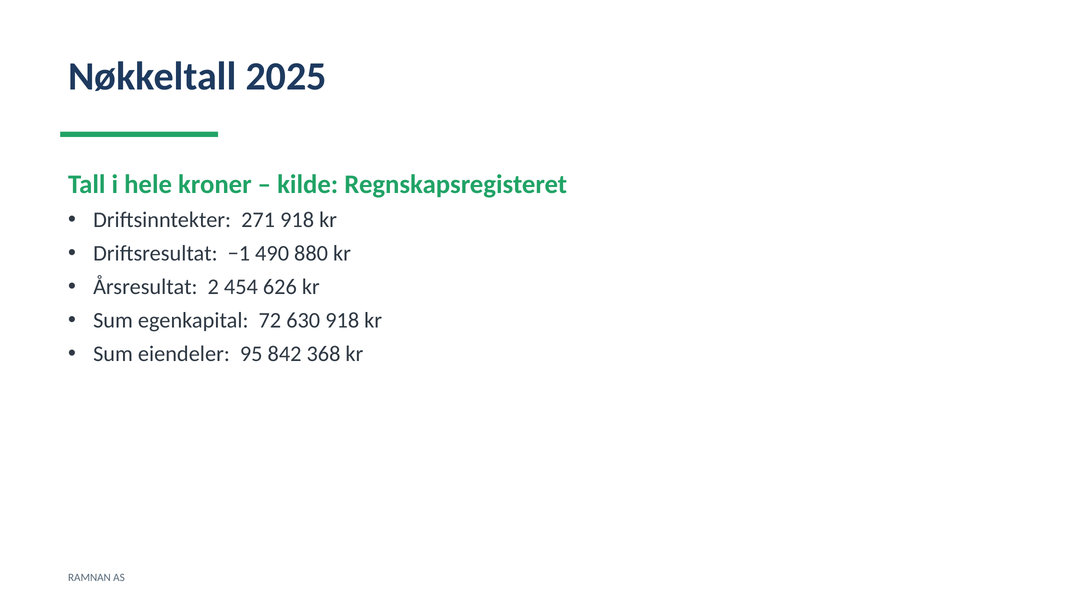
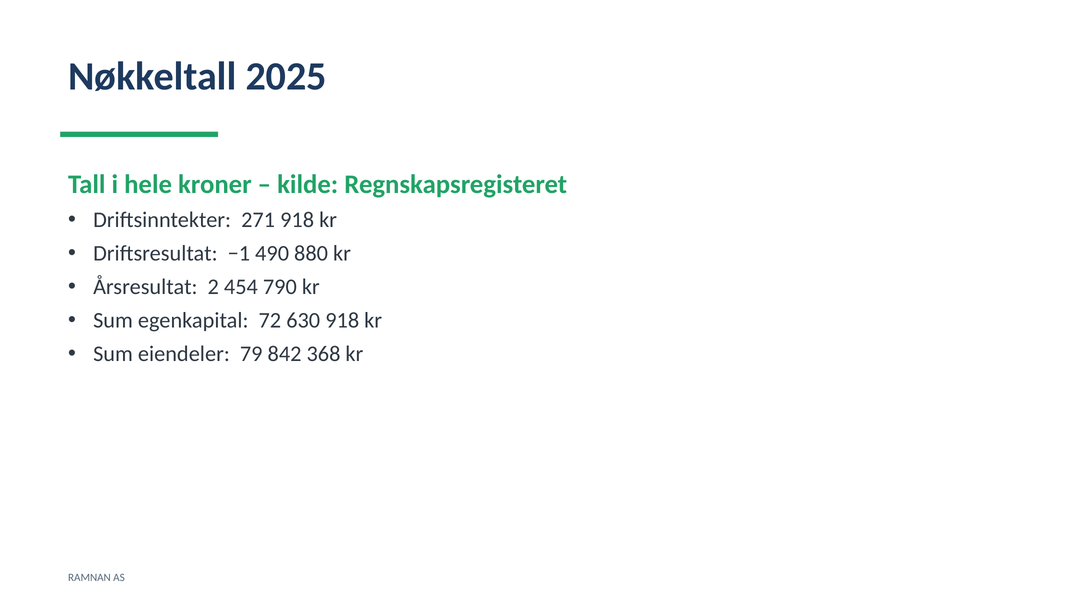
626: 626 -> 790
95: 95 -> 79
